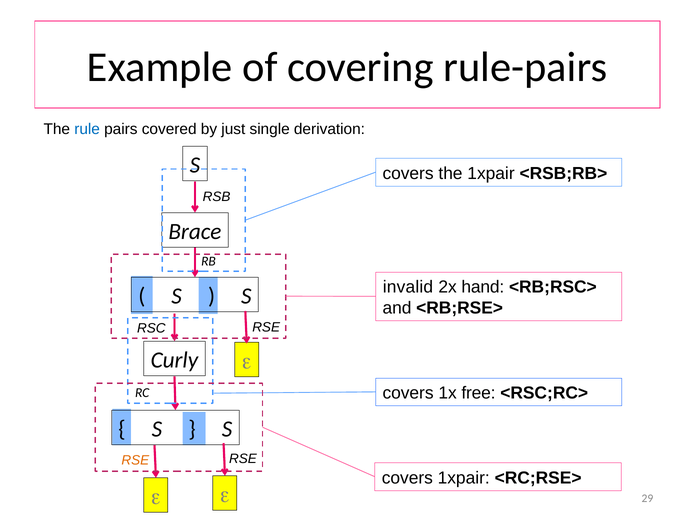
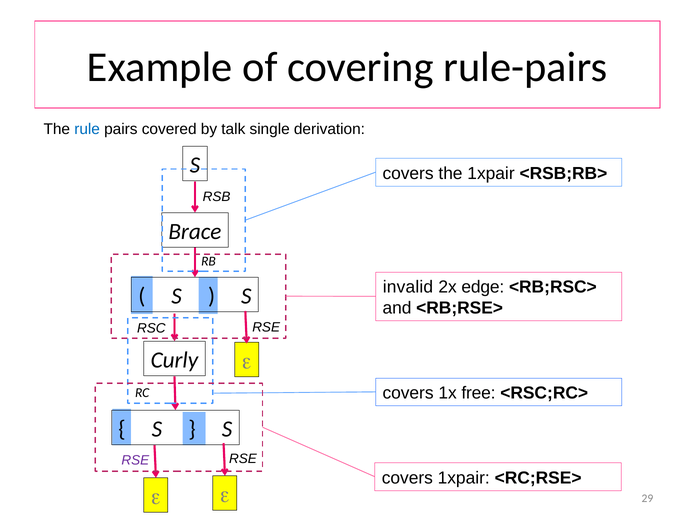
just: just -> talk
hand: hand -> edge
RSE at (135, 460) colour: orange -> purple
